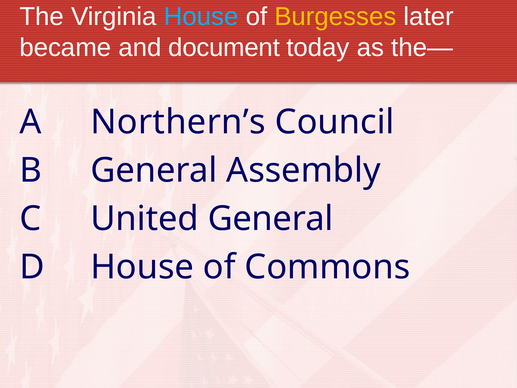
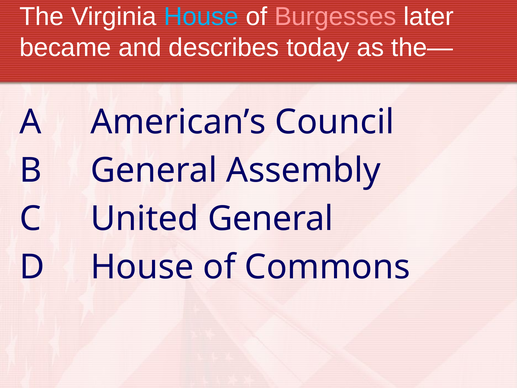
Burgesses colour: yellow -> pink
document: document -> describes
Northern’s: Northern’s -> American’s
